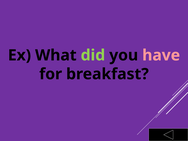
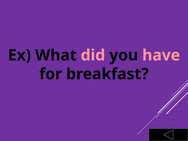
did colour: light green -> pink
